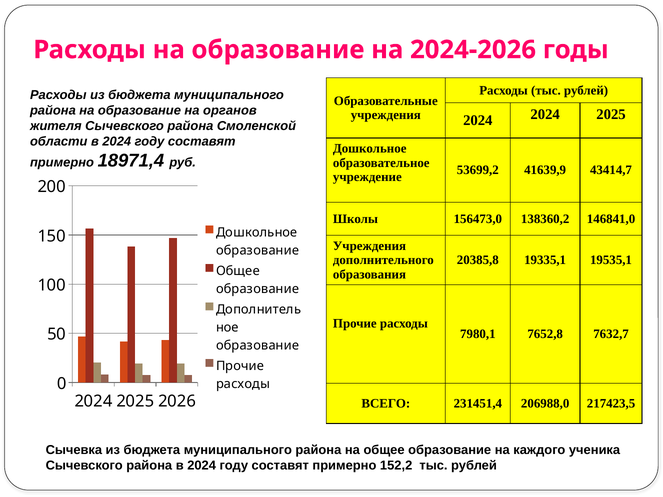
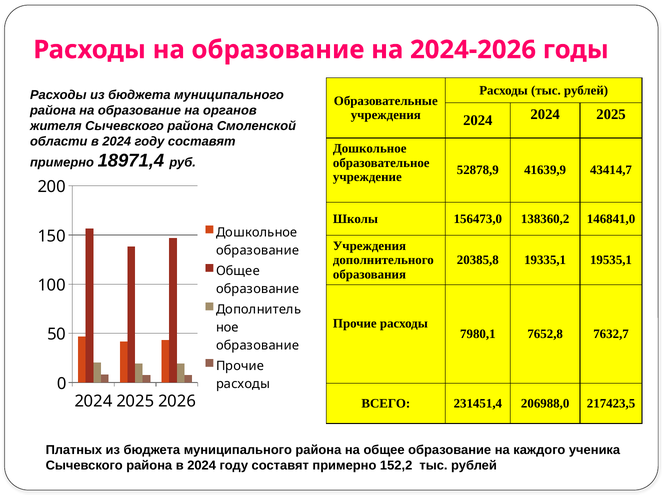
53699,2: 53699,2 -> 52878,9
Сычевка: Сычевка -> Платных
